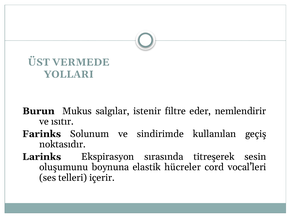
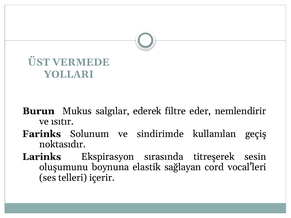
istenir: istenir -> ederek
hücreler: hücreler -> sağlayan
